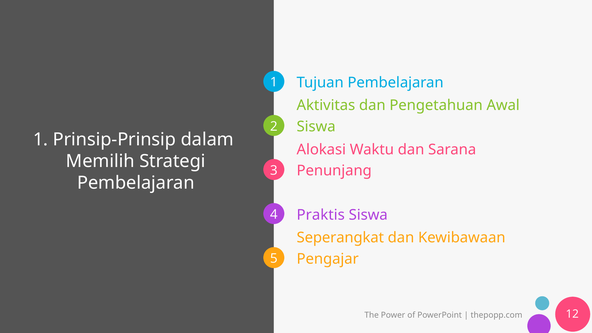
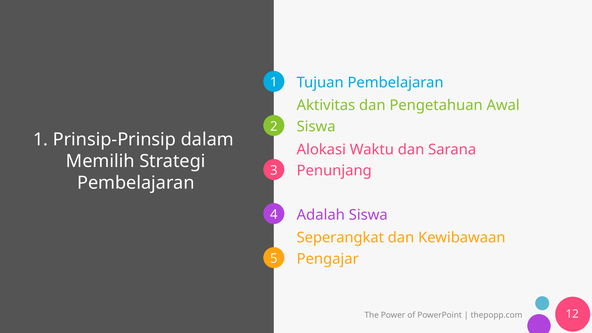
Praktis: Praktis -> Adalah
